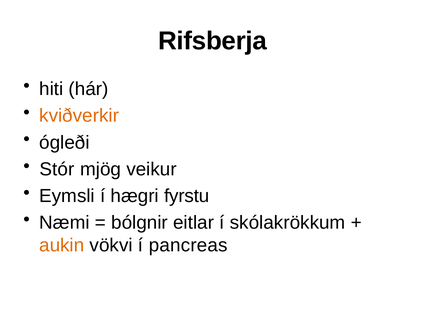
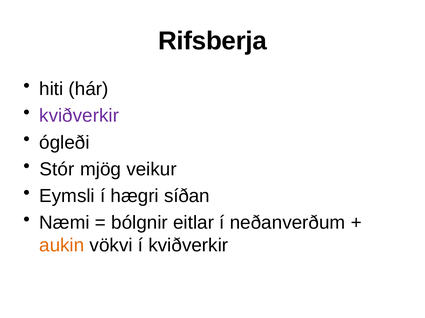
kviðverkir at (79, 116) colour: orange -> purple
fyrstu: fyrstu -> síðan
skólakrökkum: skólakrökkum -> neðanverðum
í pancreas: pancreas -> kviðverkir
